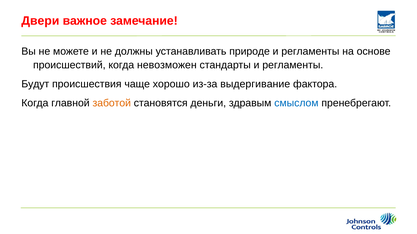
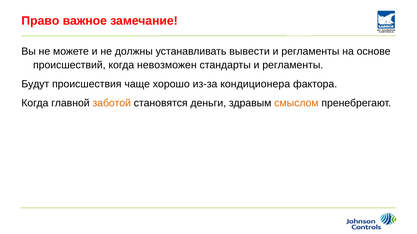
Двери: Двери -> Право
природе: природе -> вывести
выдергивание: выдергивание -> кондиционера
смыслом colour: blue -> orange
